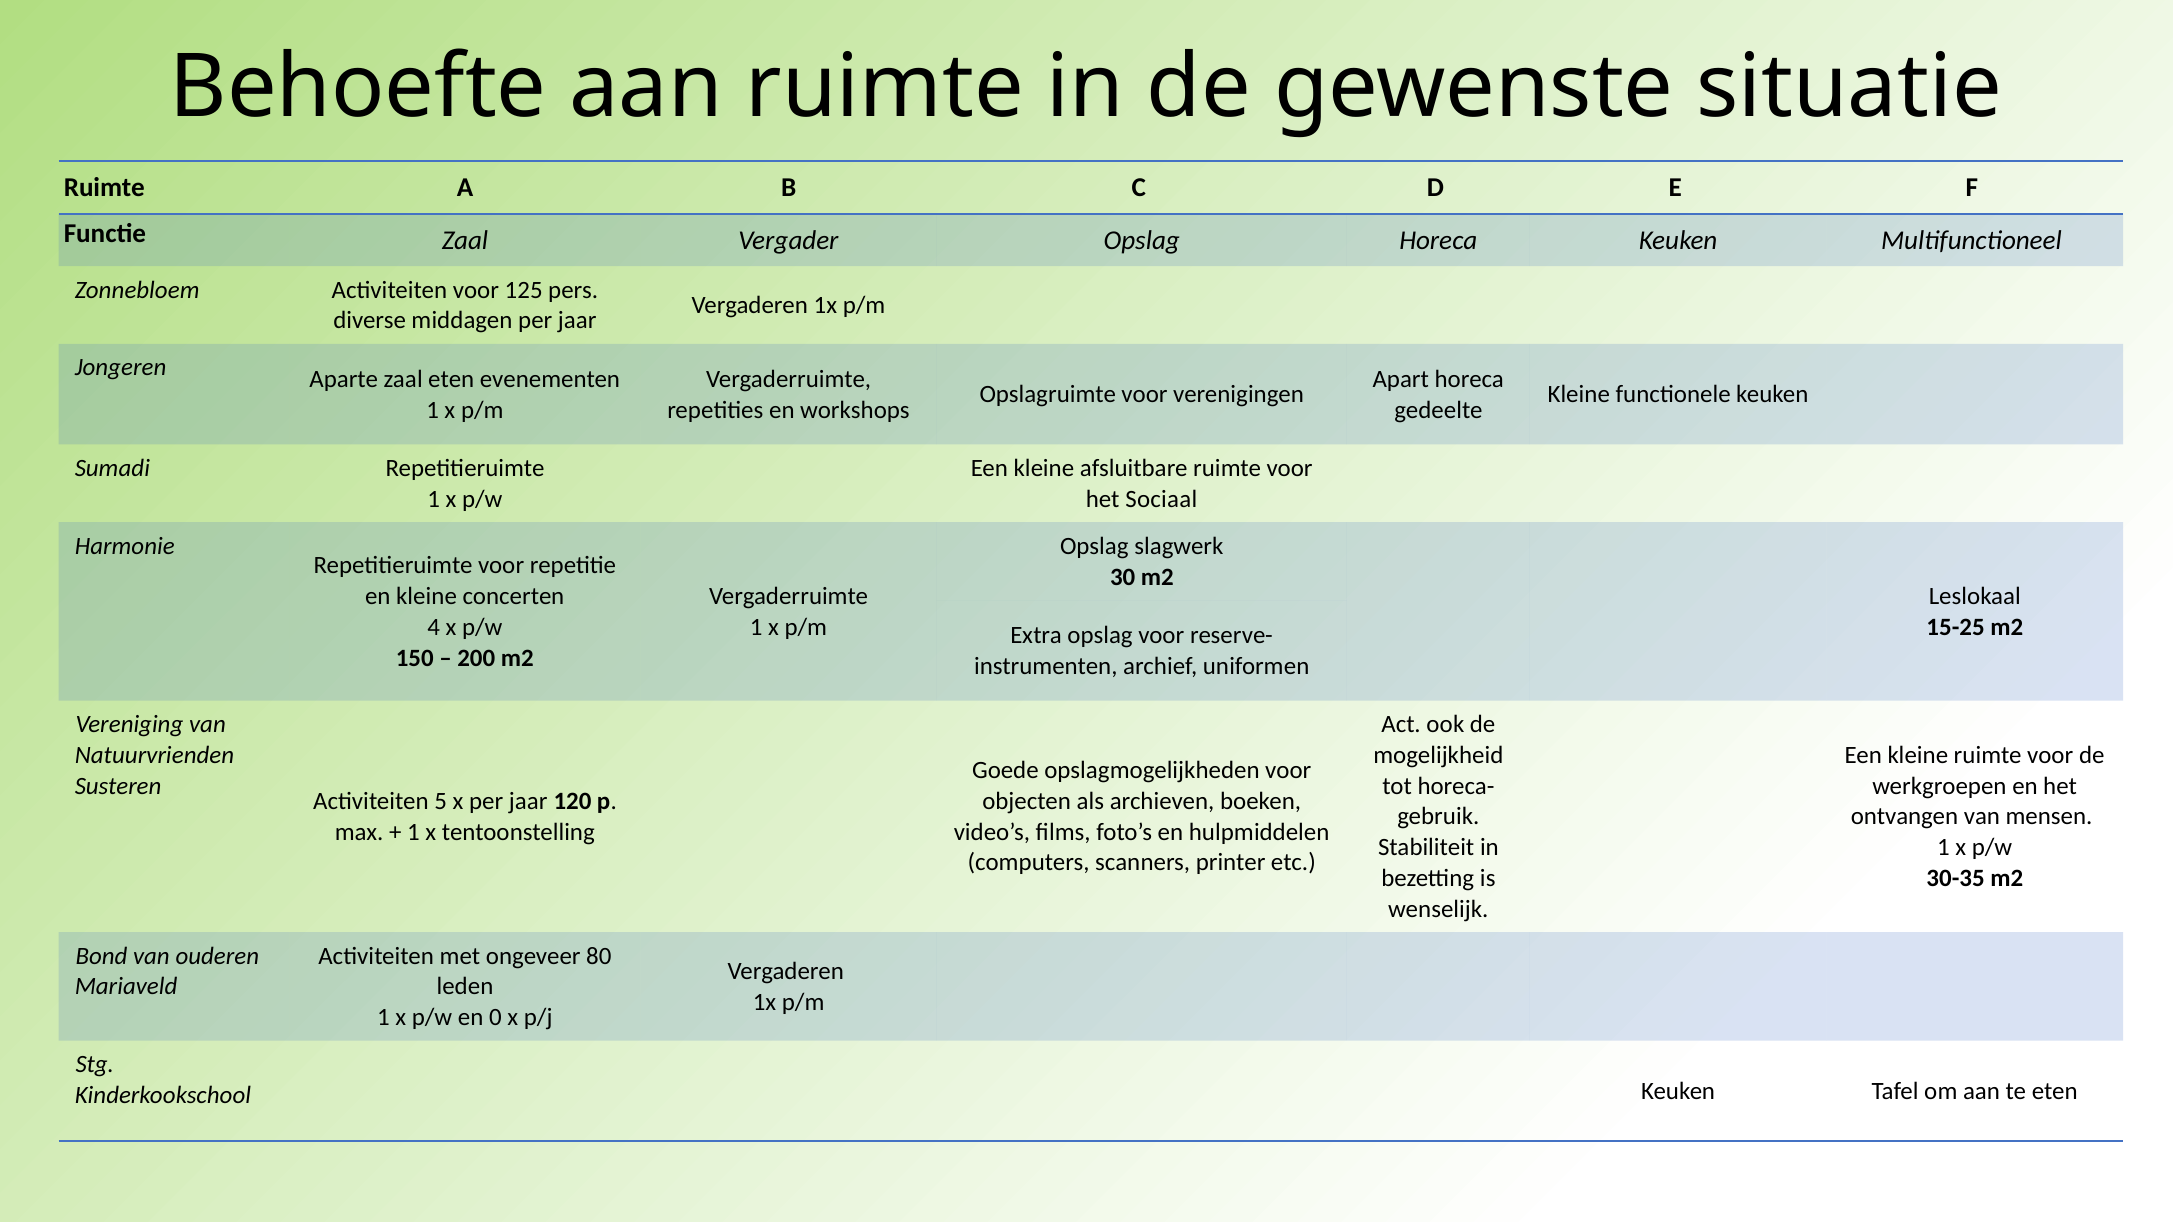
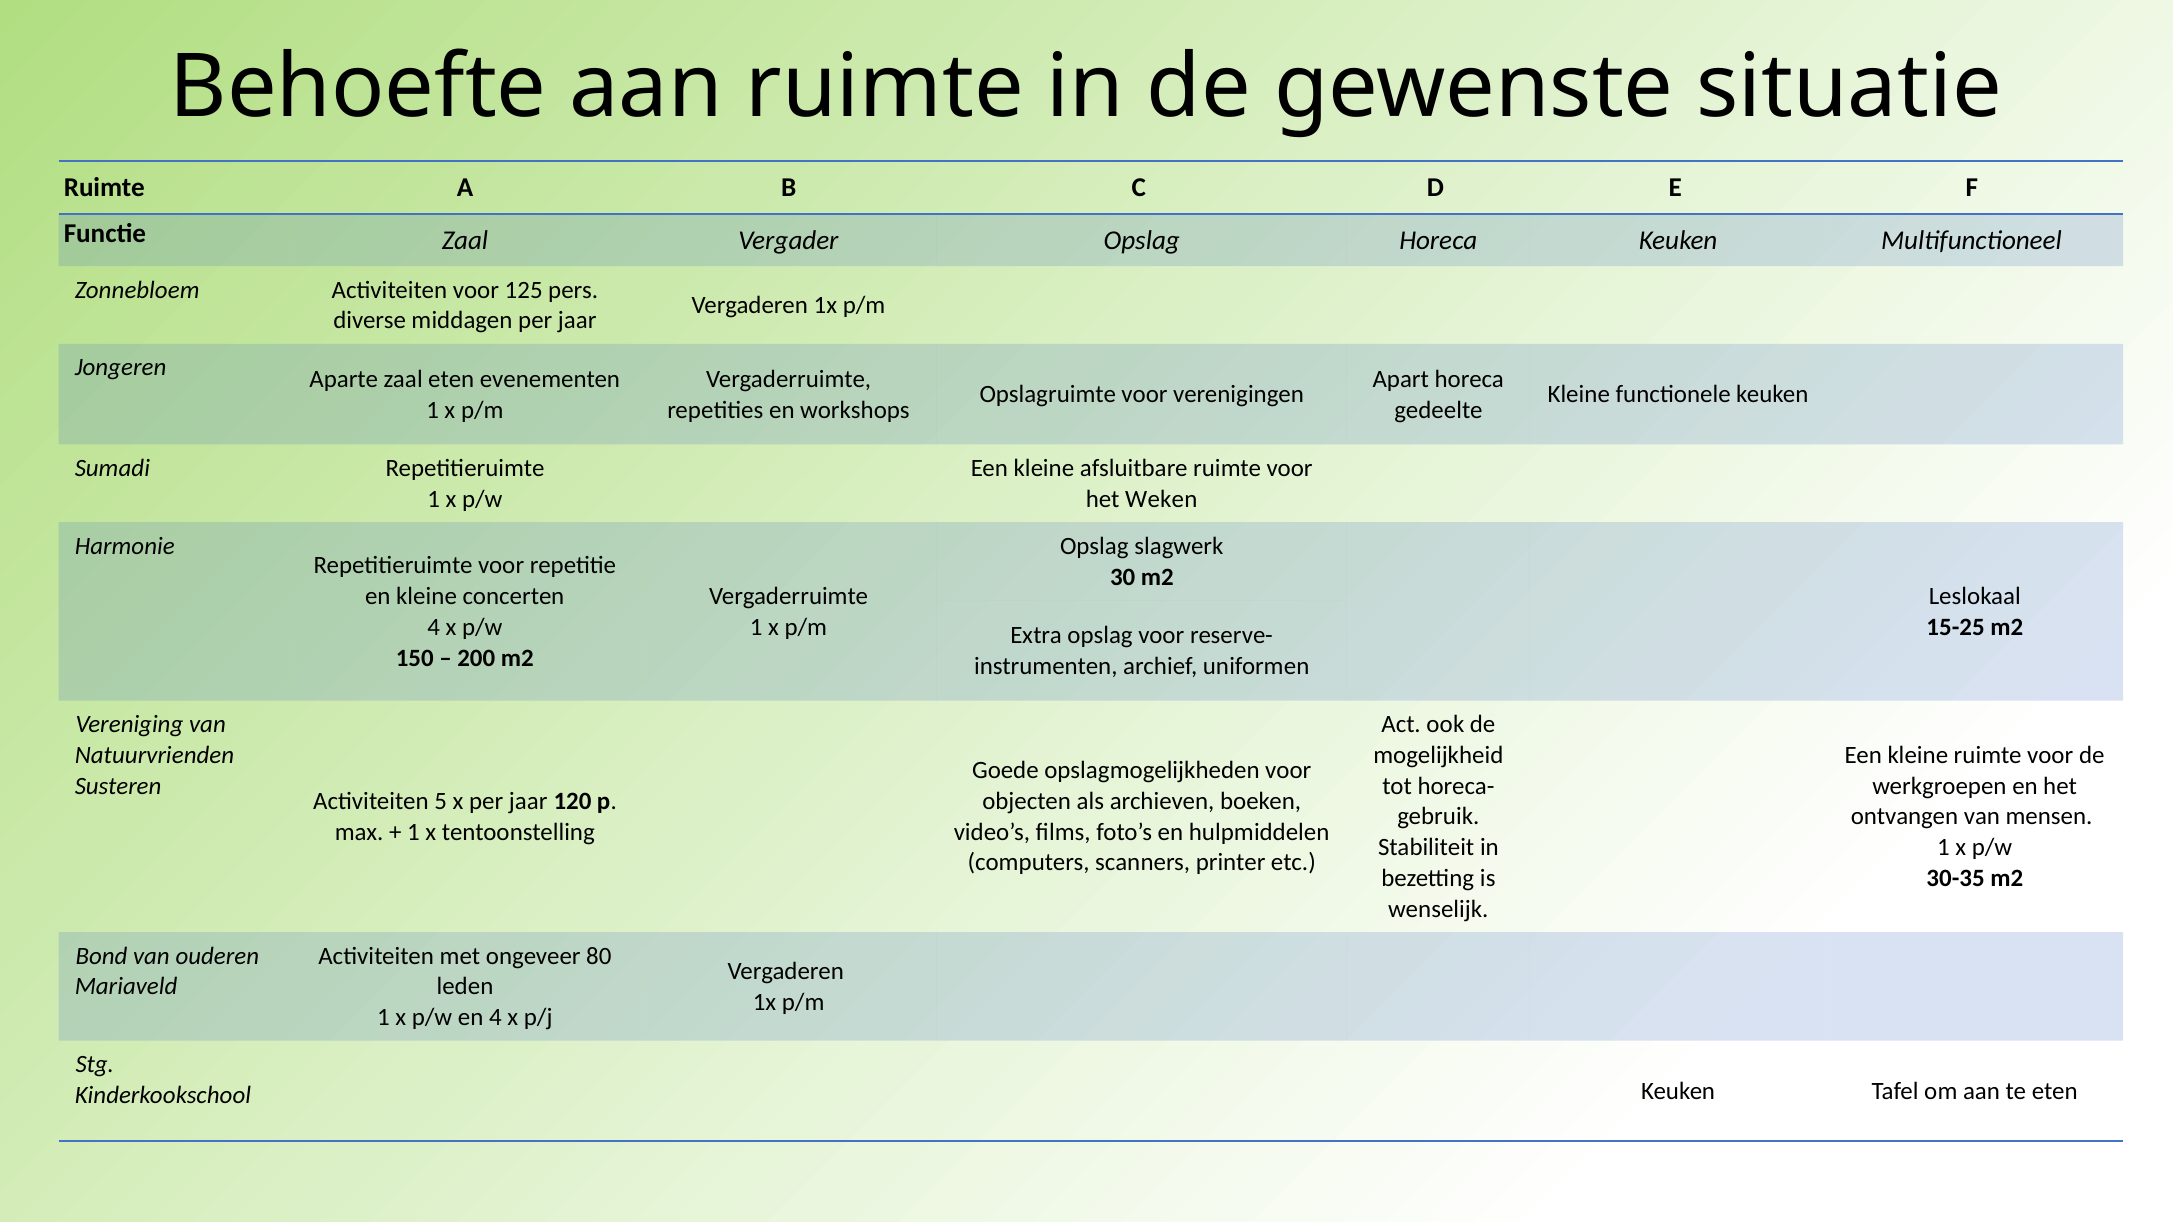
Sociaal: Sociaal -> Weken
en 0: 0 -> 4
